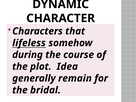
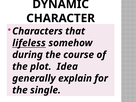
remain: remain -> explain
bridal: bridal -> single
